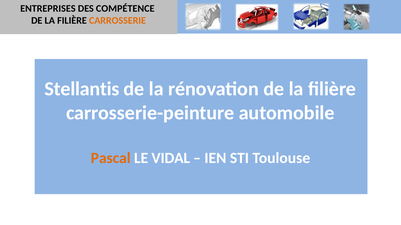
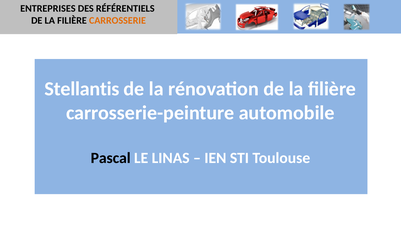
COMPÉTENCE: COMPÉTENCE -> RÉFÉRENTIELS
Pascal colour: orange -> black
VIDAL: VIDAL -> LINAS
